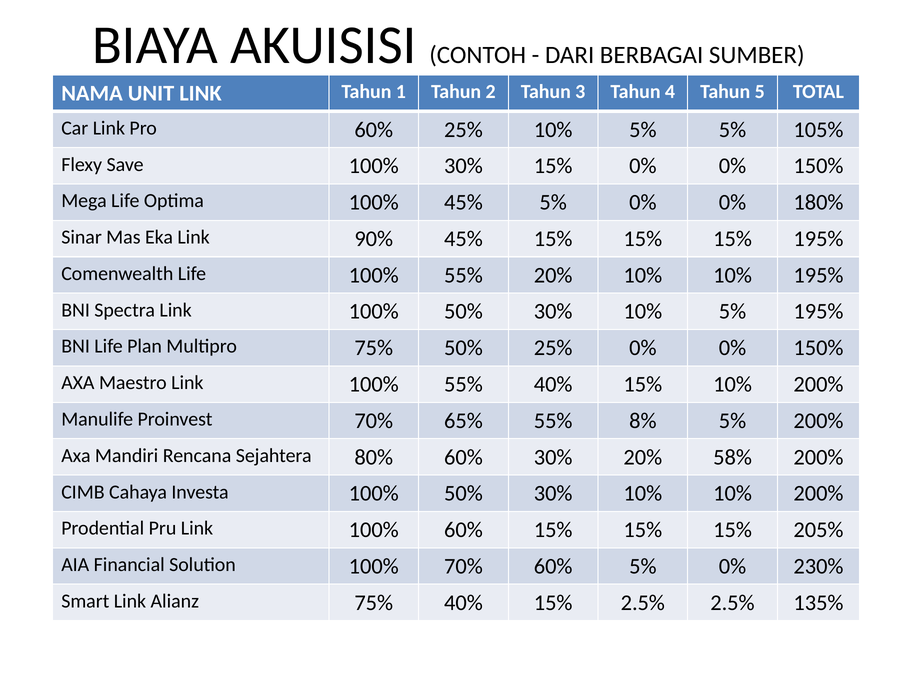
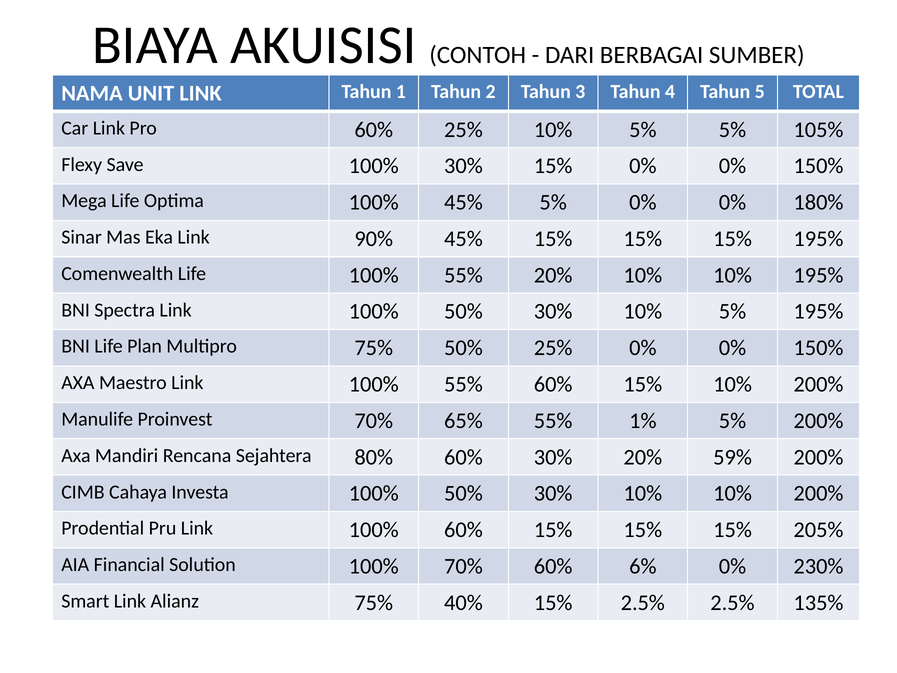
55% 40%: 40% -> 60%
8%: 8% -> 1%
58%: 58% -> 59%
60% 5%: 5% -> 6%
